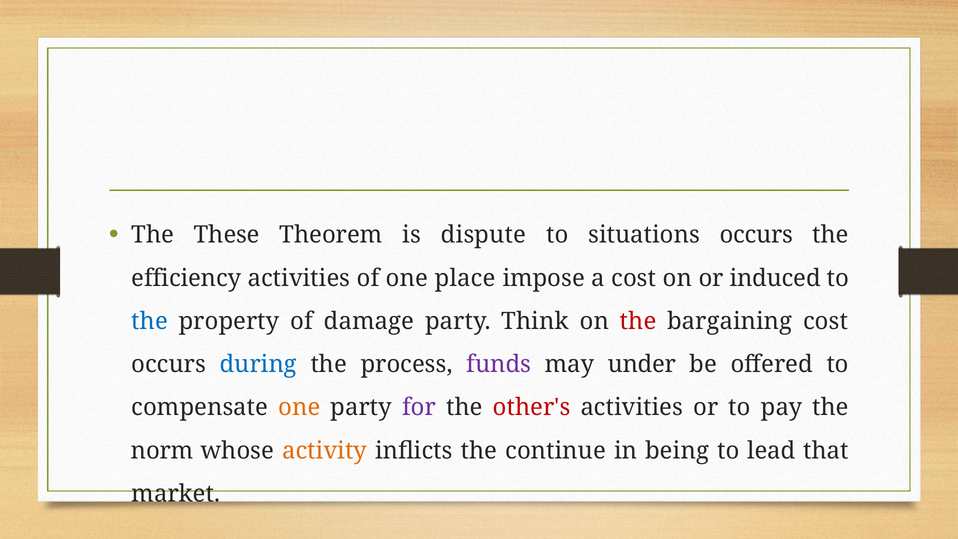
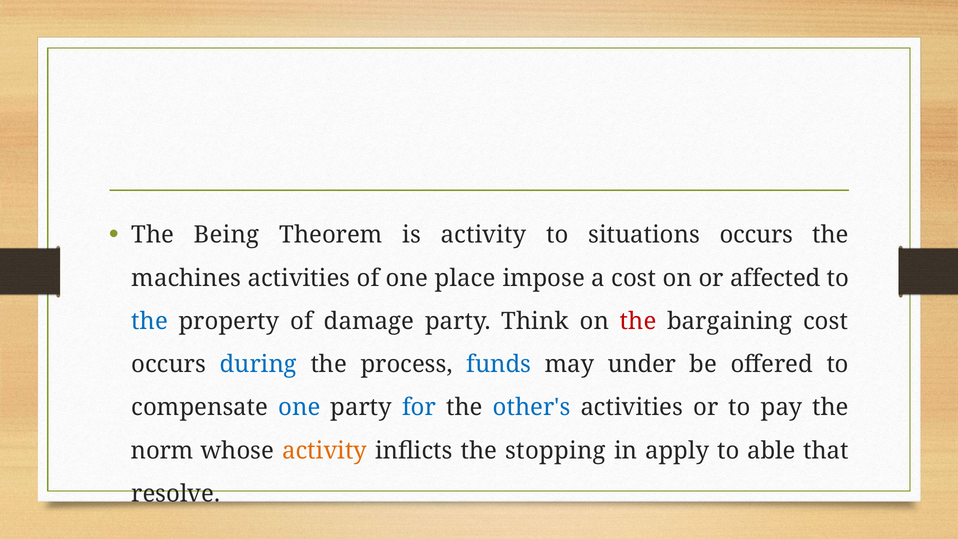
These: These -> Being
is dispute: dispute -> activity
efficiency: efficiency -> machines
induced: induced -> affected
funds colour: purple -> blue
one at (299, 407) colour: orange -> blue
for colour: purple -> blue
other's colour: red -> blue
continue: continue -> stopping
being: being -> apply
lead: lead -> able
market: market -> resolve
